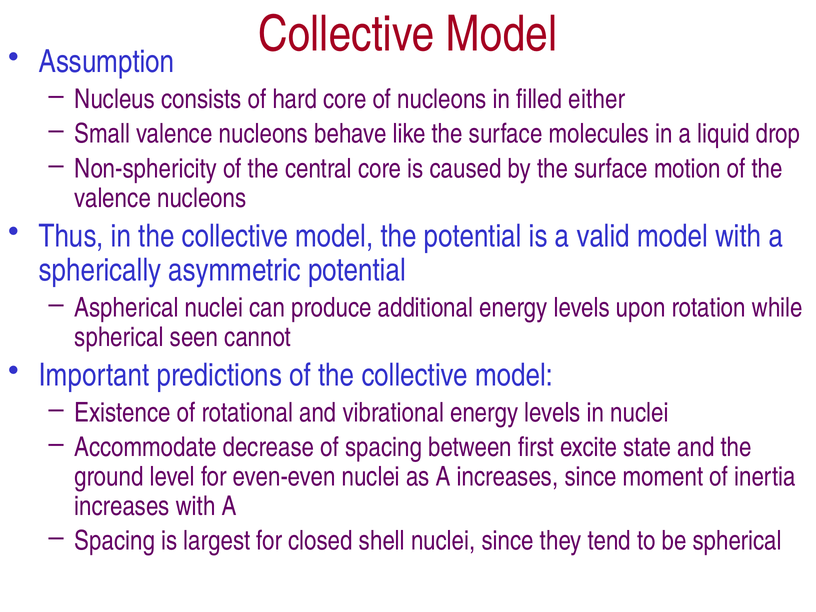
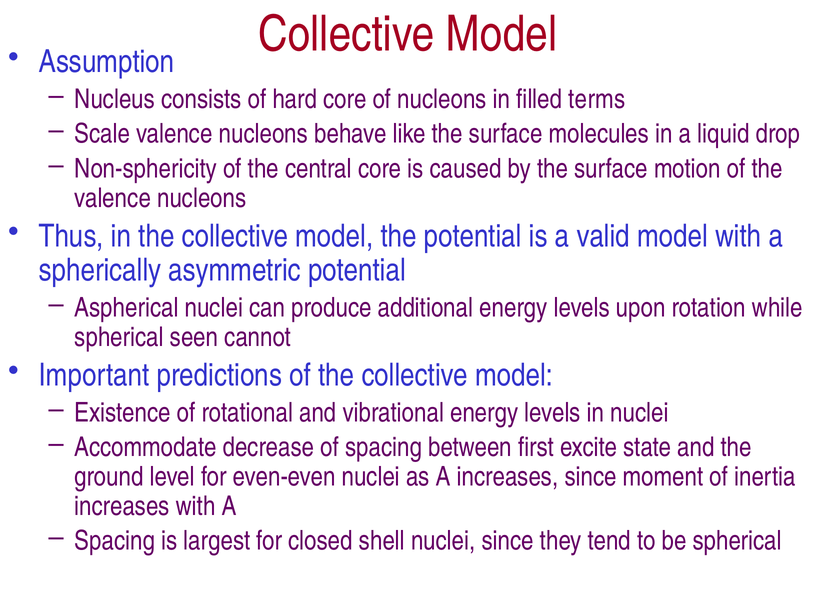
either: either -> terms
Small: Small -> Scale
